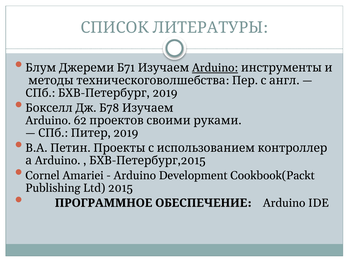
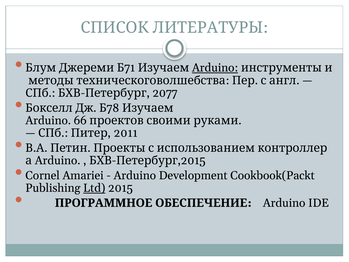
2019 at (165, 93): 2019 -> 2077
62: 62 -> 66
2019 at (126, 133): 2019 -> 2011
Ltd underline: none -> present
